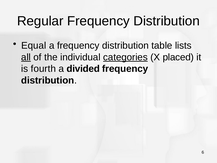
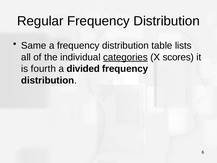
Equal: Equal -> Same
all underline: present -> none
placed: placed -> scores
